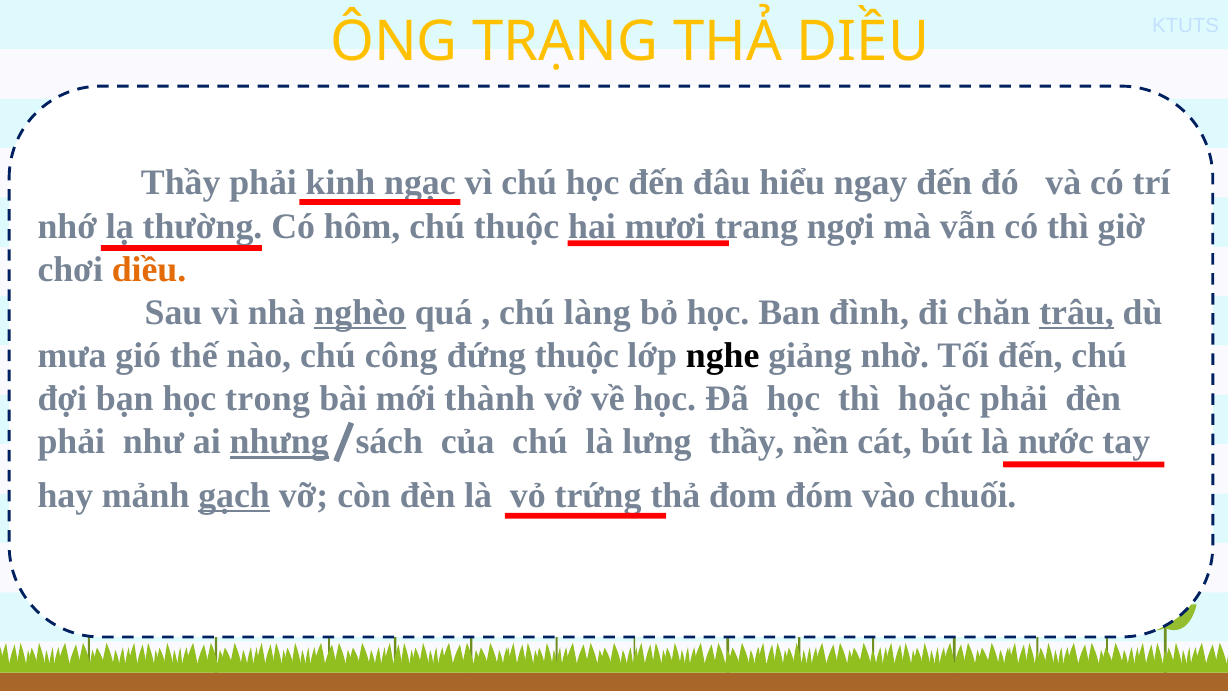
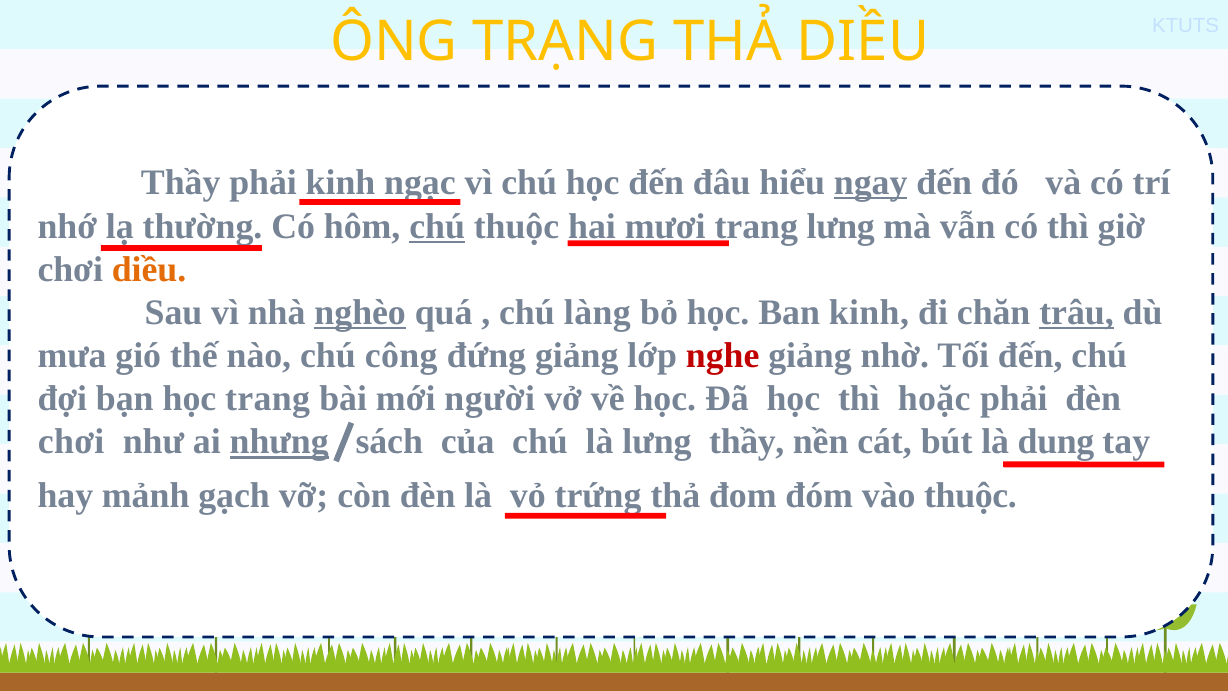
ngay underline: none -> present
chú at (437, 227) underline: none -> present
trang ngợi: ngợi -> lưng
Ban đình: đình -> kinh
đứng thuộc: thuộc -> giảng
nghe colour: black -> red
học trong: trong -> trang
thành: thành -> người
phải at (71, 442): phải -> chơi
nước: nước -> dung
gạch underline: present -> none
vào chuối: chuối -> thuộc
